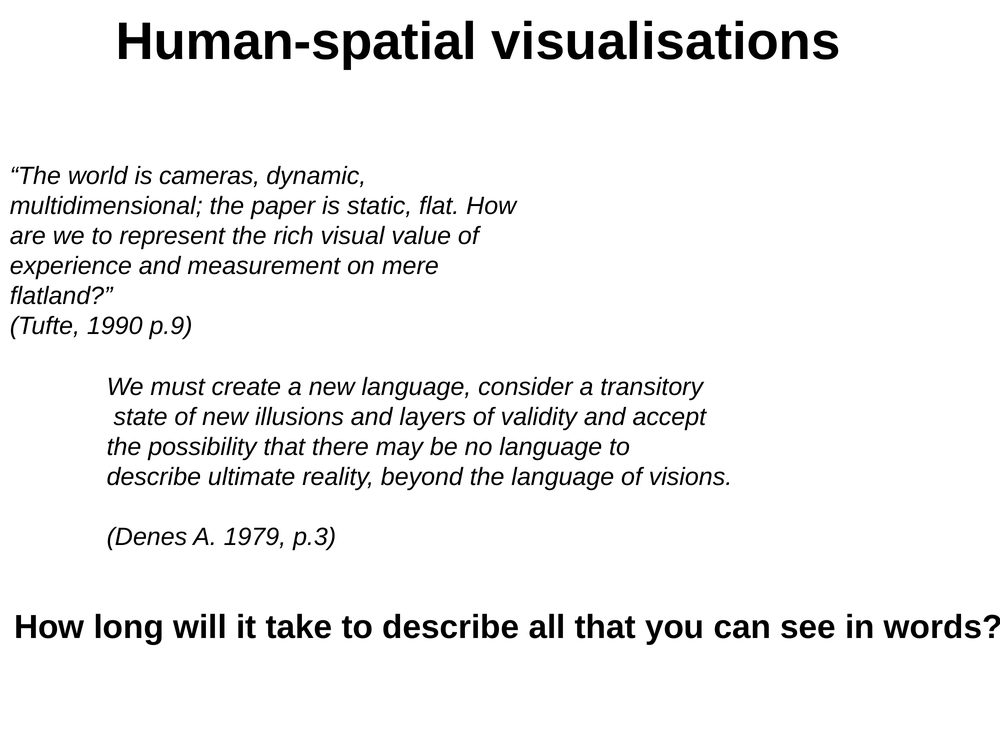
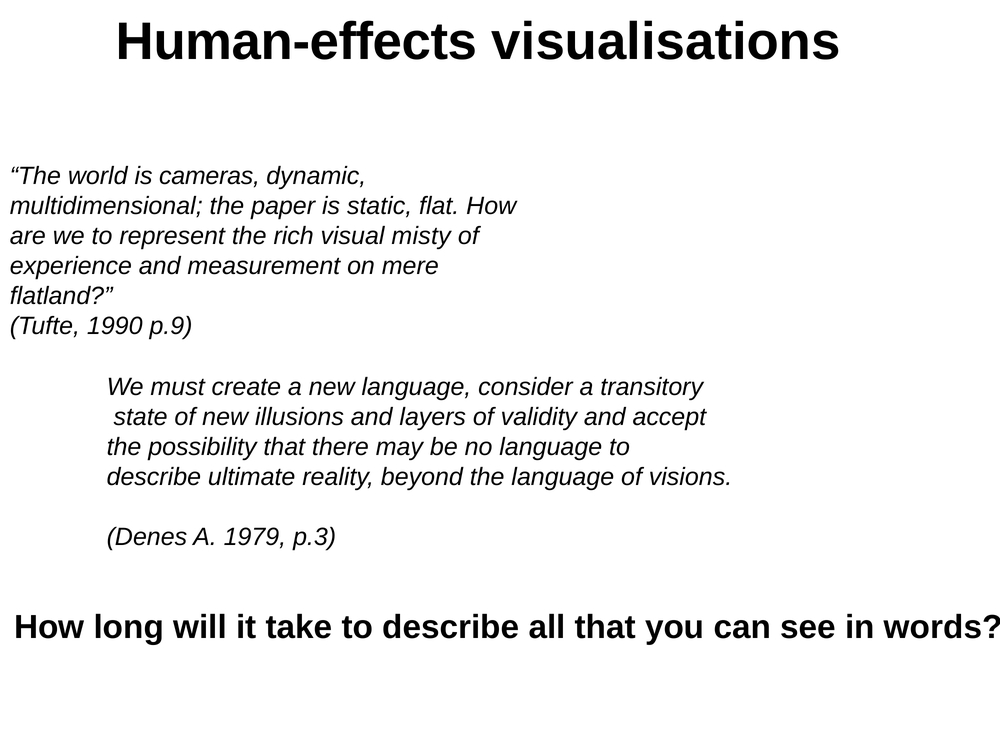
Human-spatial: Human-spatial -> Human-effects
value: value -> misty
